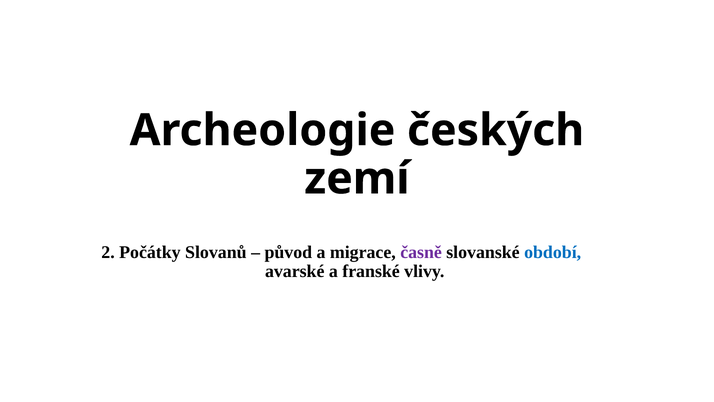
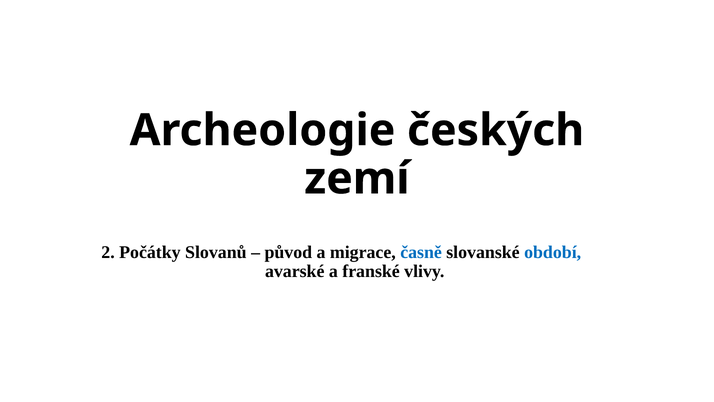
časně colour: purple -> blue
